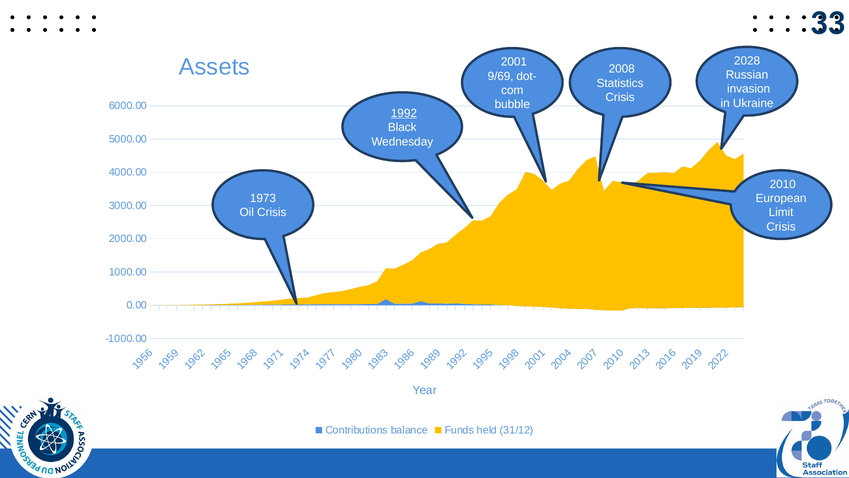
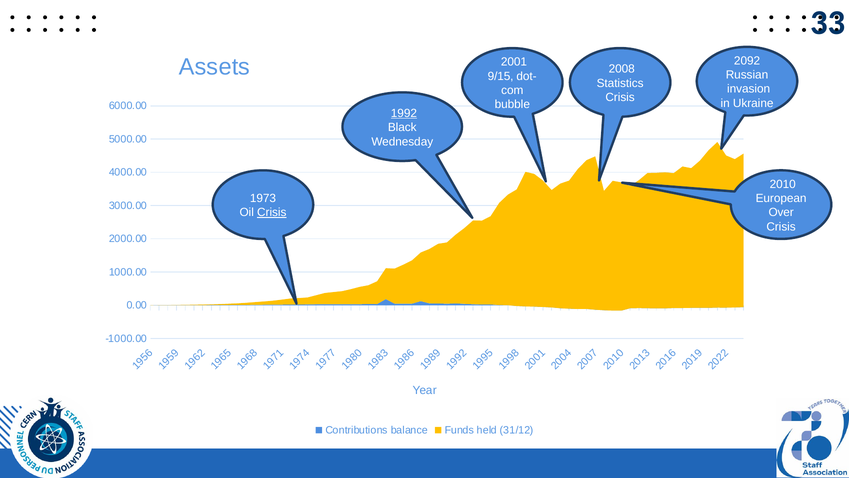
2028: 2028 -> 2092
9/69: 9/69 -> 9/15
Crisis at (272, 212) underline: none -> present
Limit: Limit -> Over
